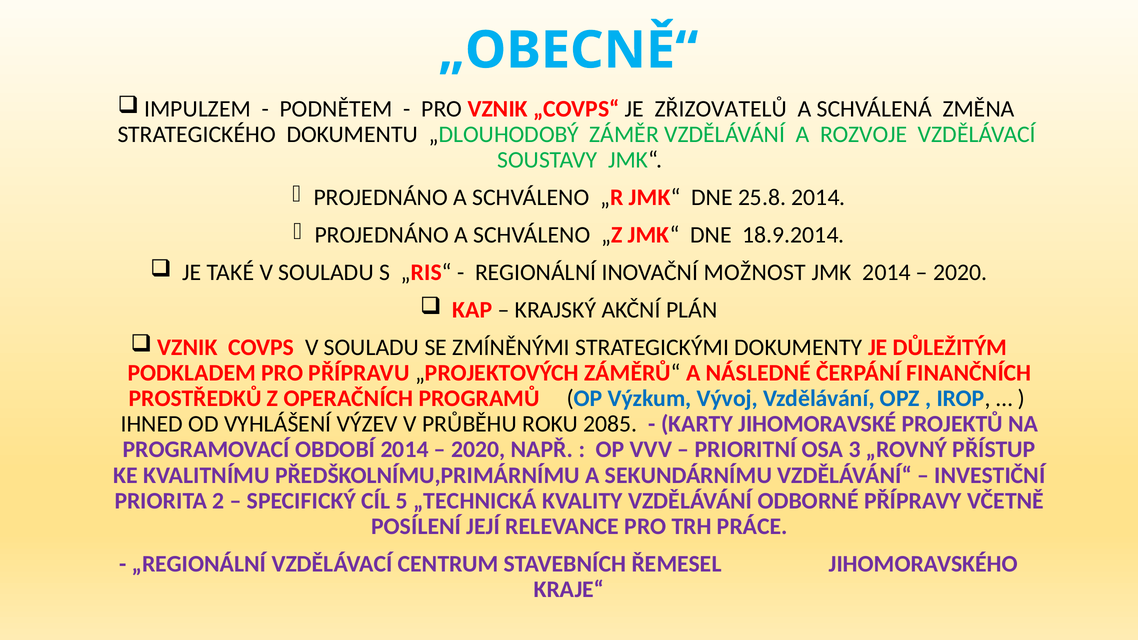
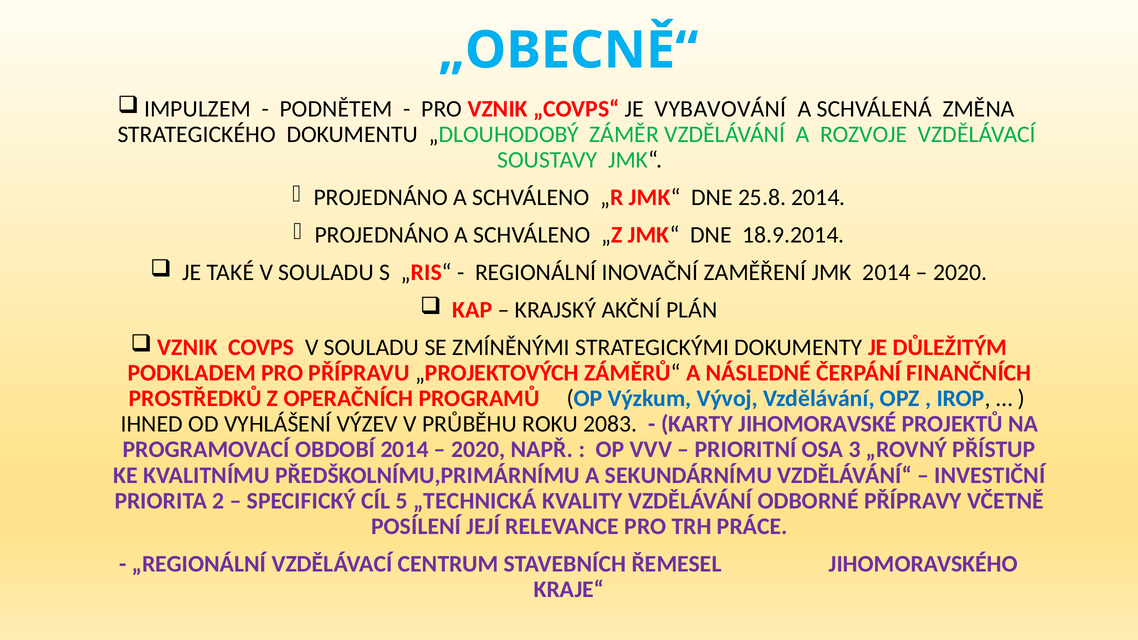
ZŘIZOVATELŮ: ZŘIZOVATELŮ -> VYBAVOVÁNÍ
MOŽNOST: MOŽNOST -> ZAMĚŘENÍ
2085: 2085 -> 2083
